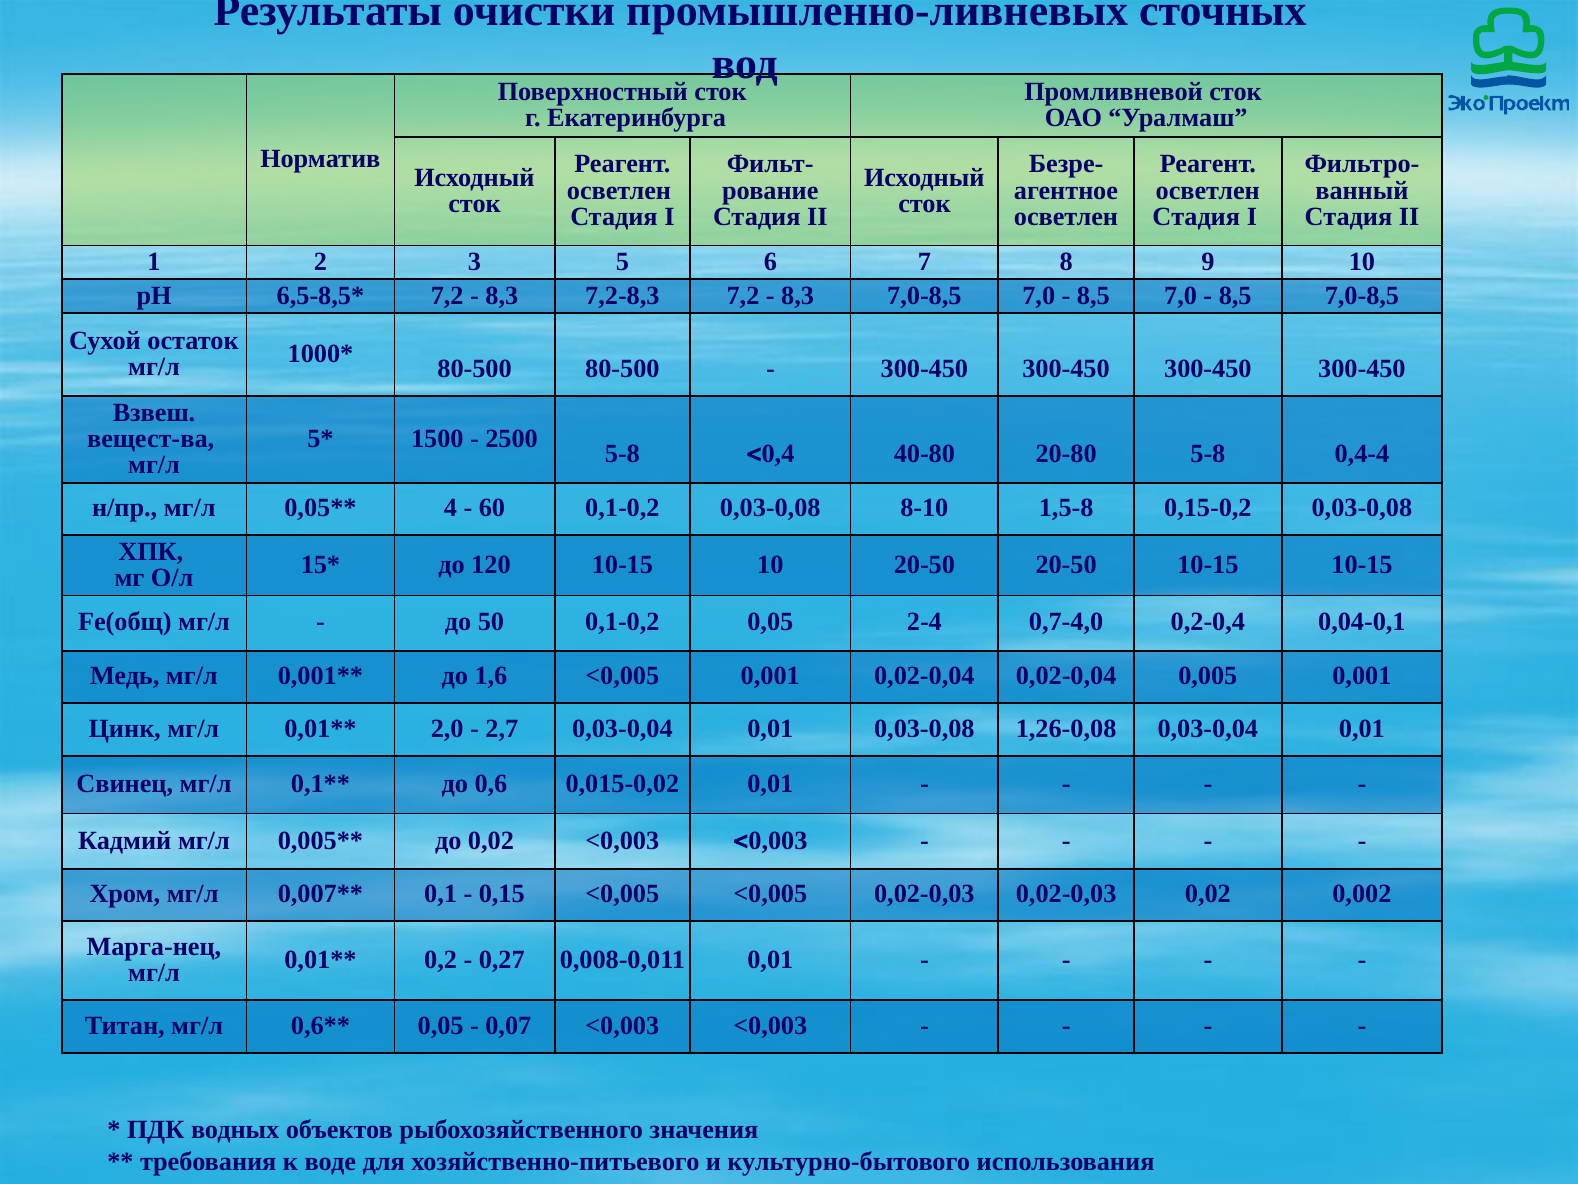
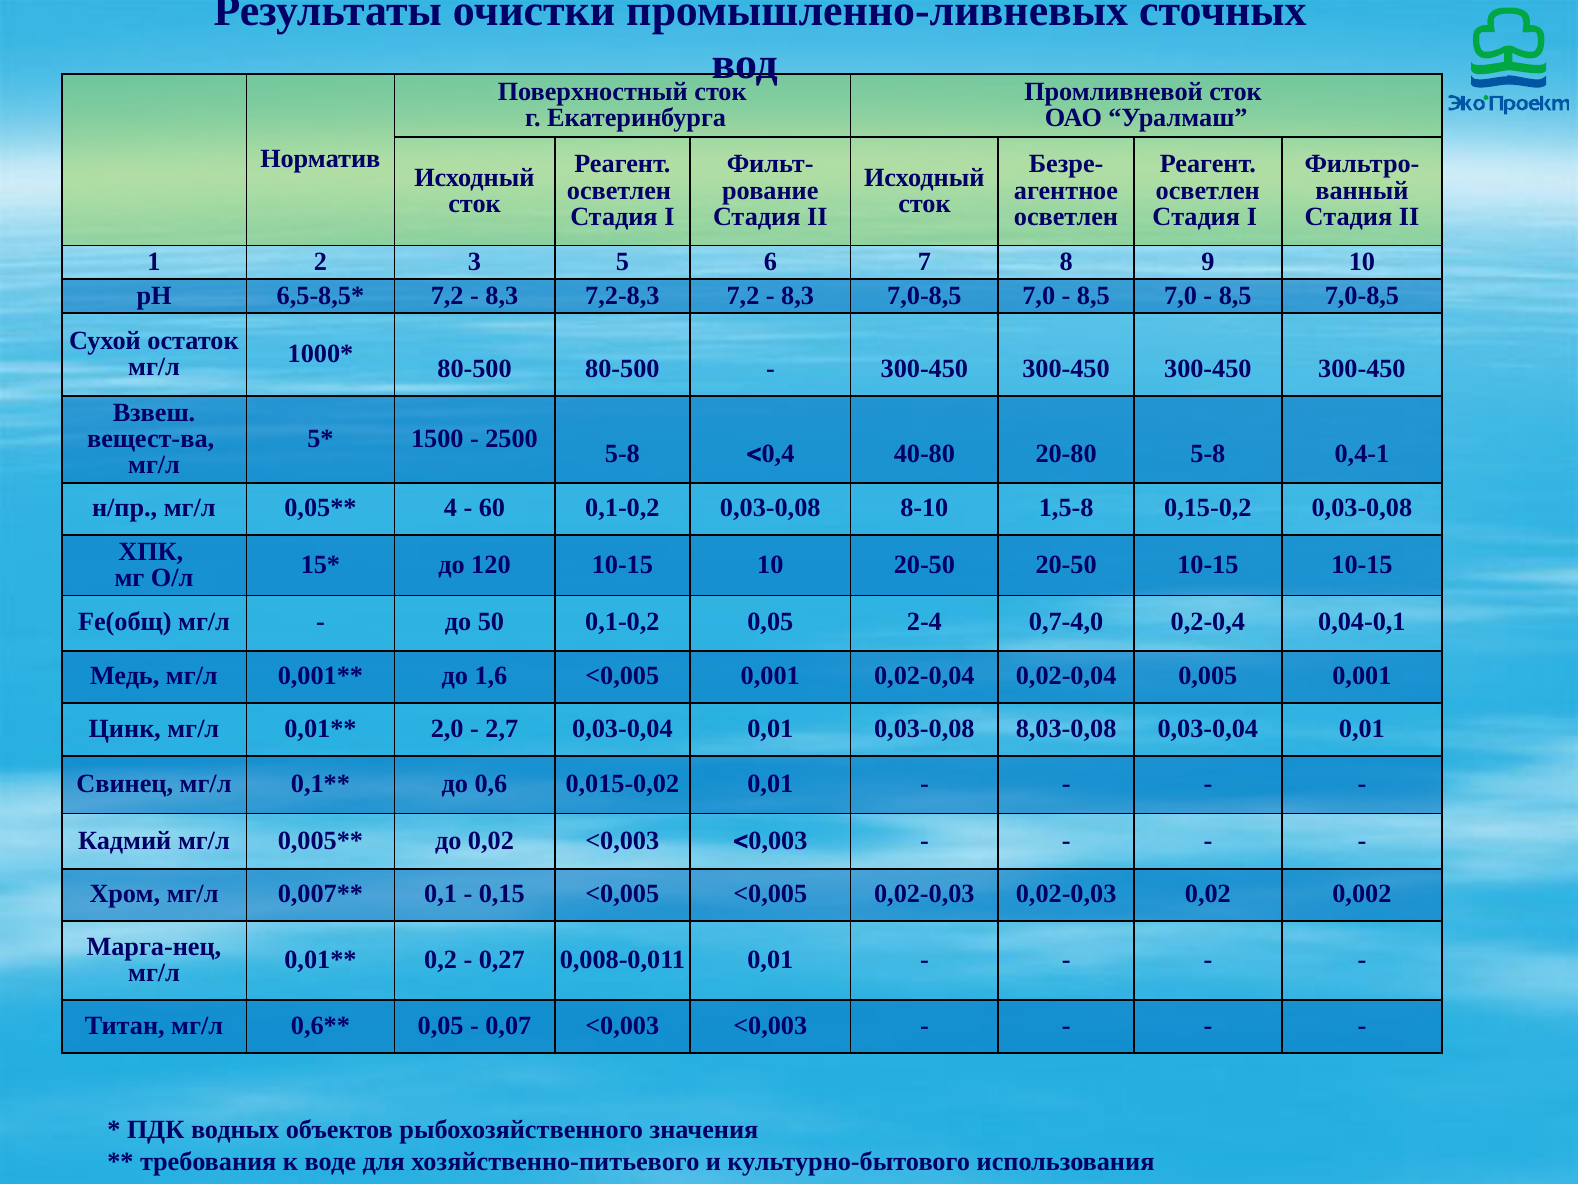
0,4-4: 0,4-4 -> 0,4-1
1,26-0,08: 1,26-0,08 -> 8,03-0,08
